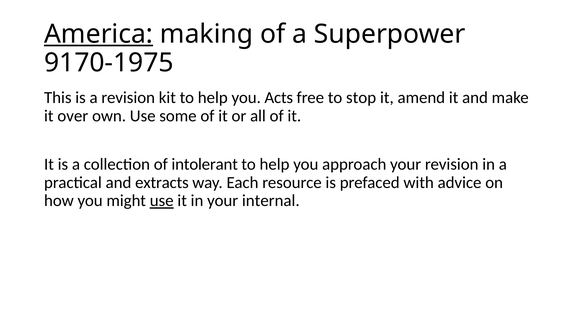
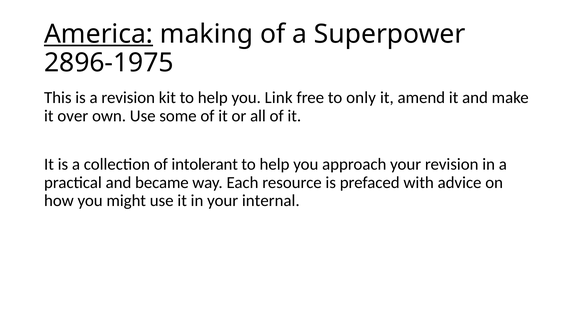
9170-1975: 9170-1975 -> 2896-1975
Acts: Acts -> Link
stop: stop -> only
extracts: extracts -> became
use at (162, 201) underline: present -> none
